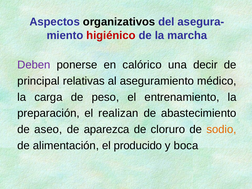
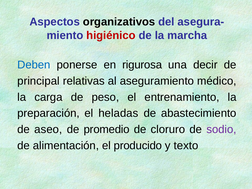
Deben colour: purple -> blue
calórico: calórico -> rigurosa
realizan: realizan -> heladas
aparezca: aparezca -> promedio
sodio colour: orange -> purple
boca: boca -> texto
